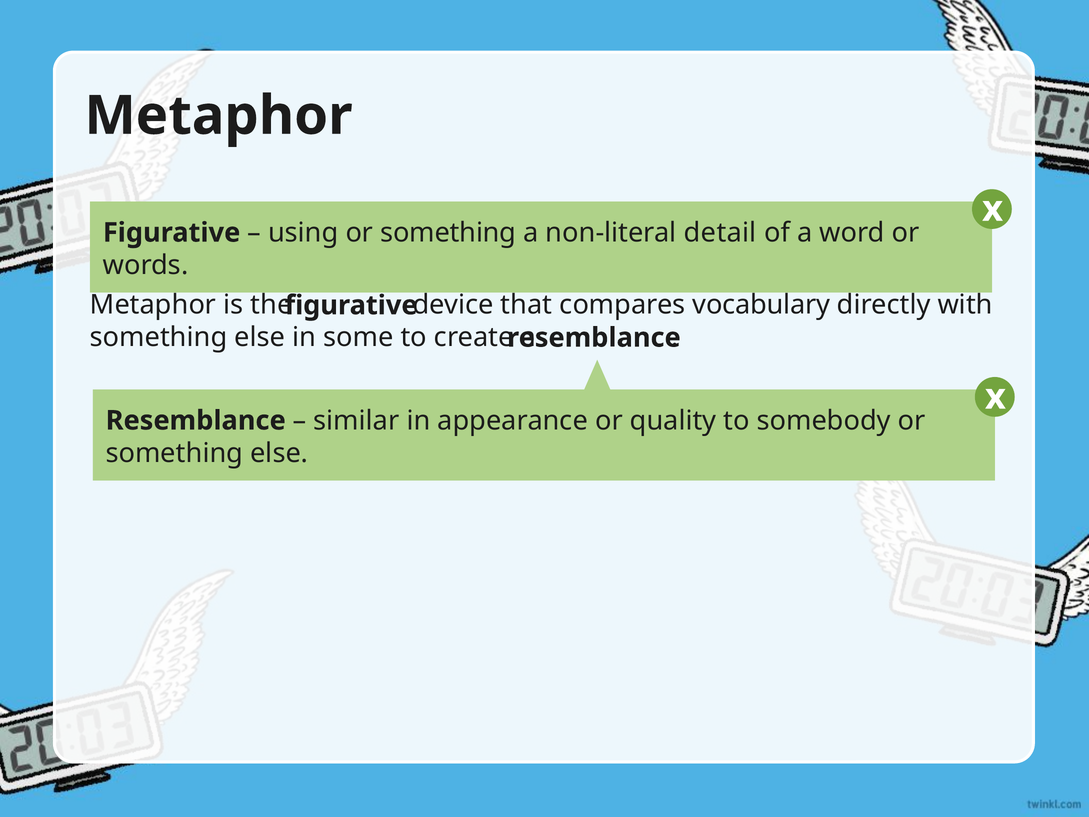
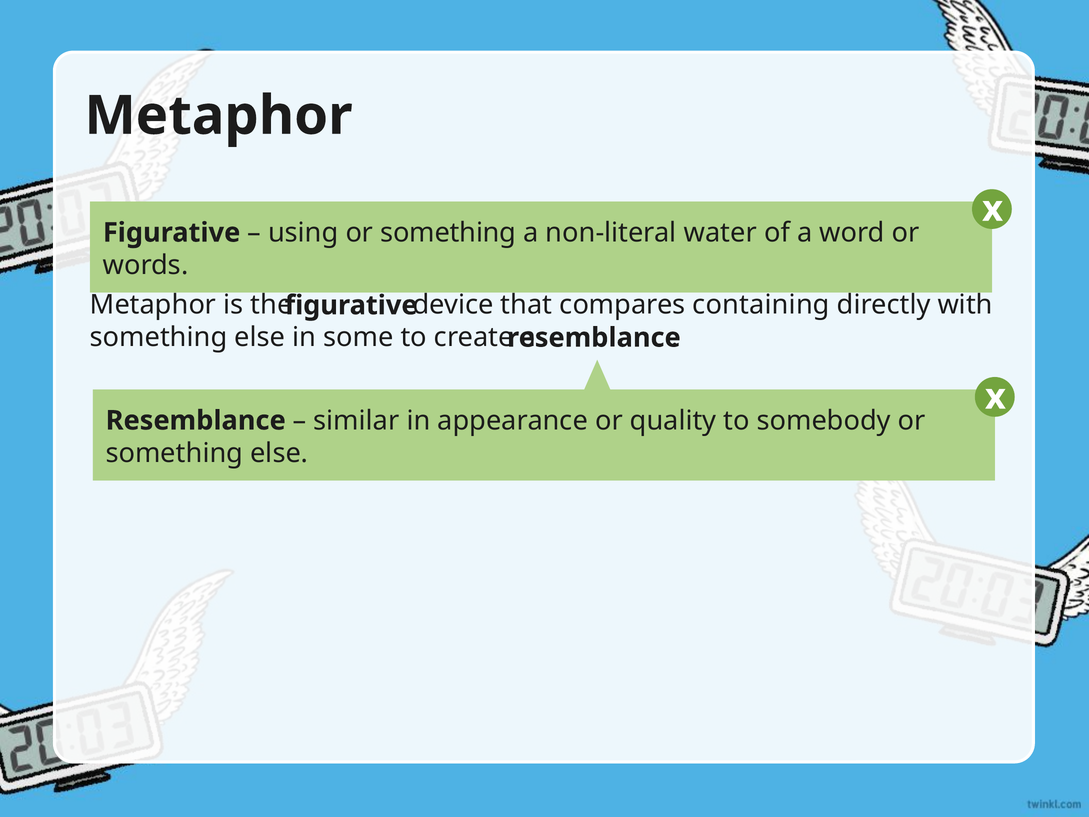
detail: detail -> water
vocabulary: vocabulary -> containing
